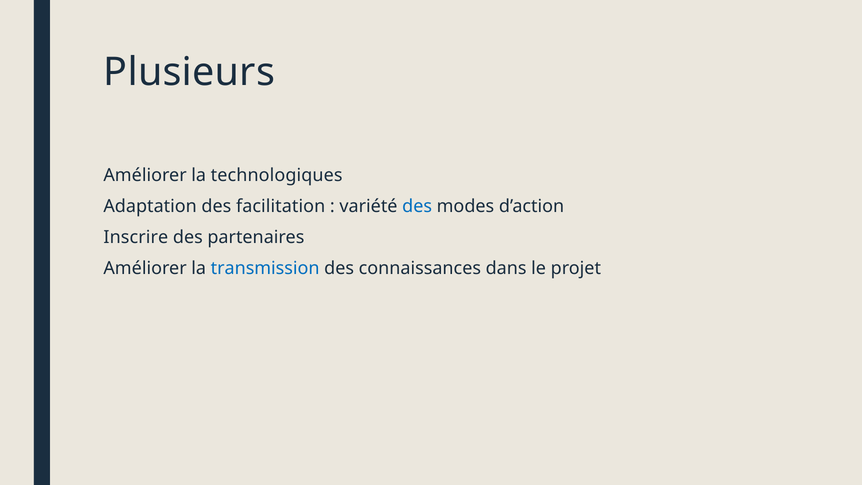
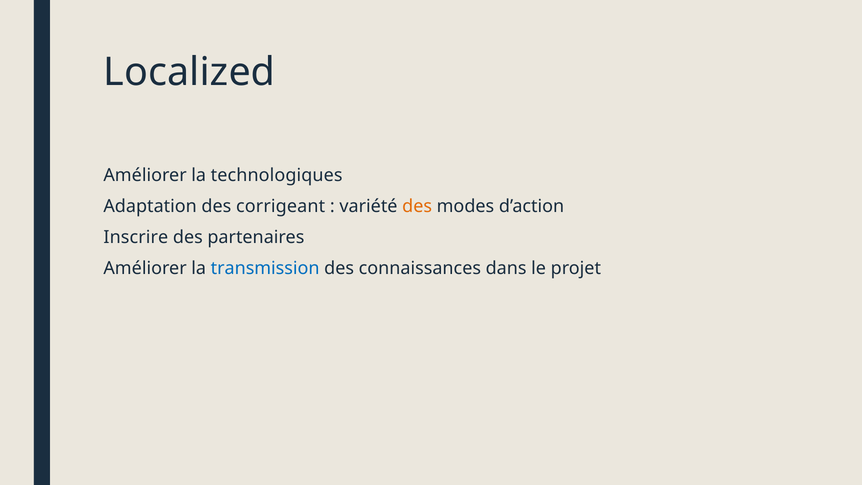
Plusieurs: Plusieurs -> Localized
facilitation: facilitation -> corrigeant
des at (417, 206) colour: blue -> orange
